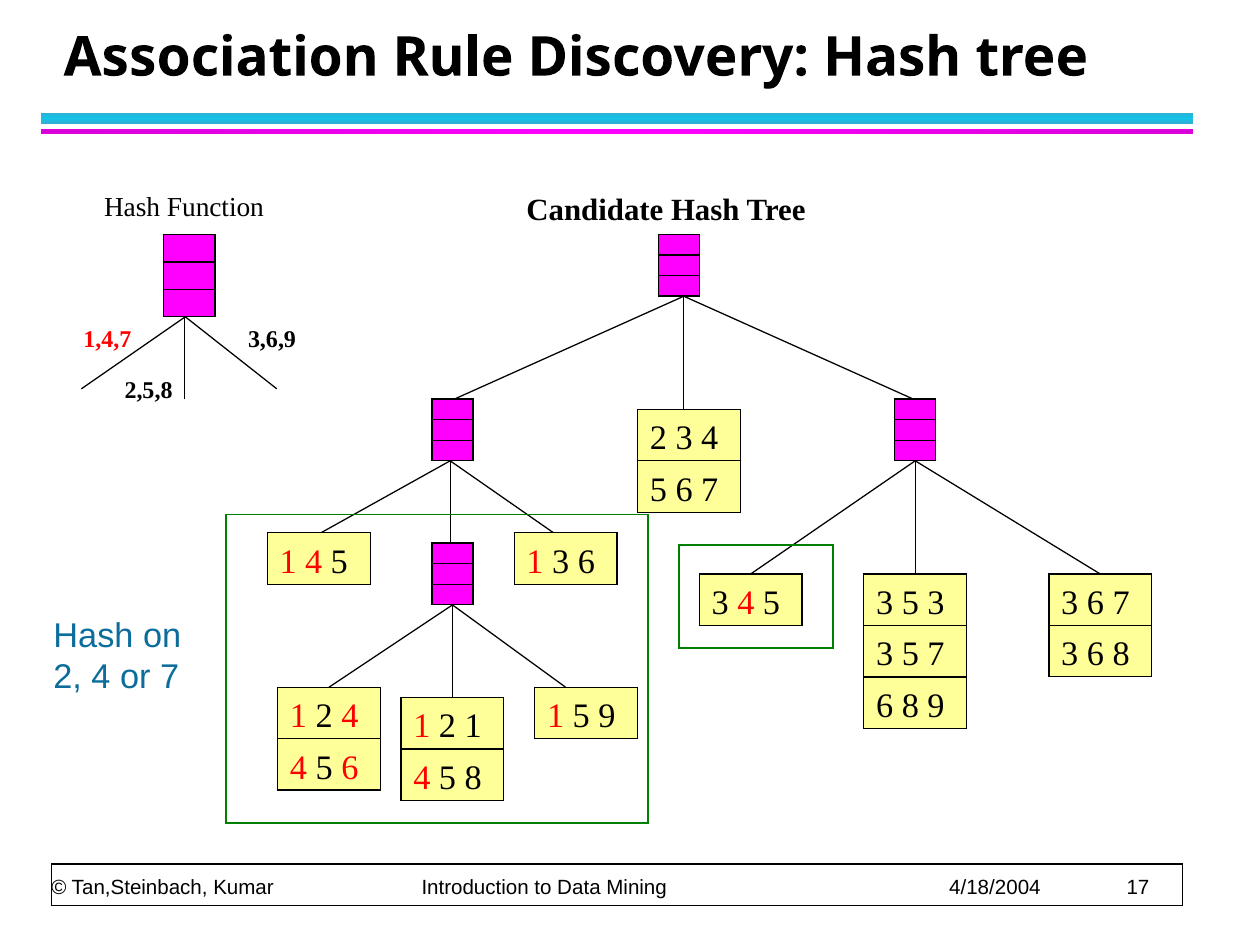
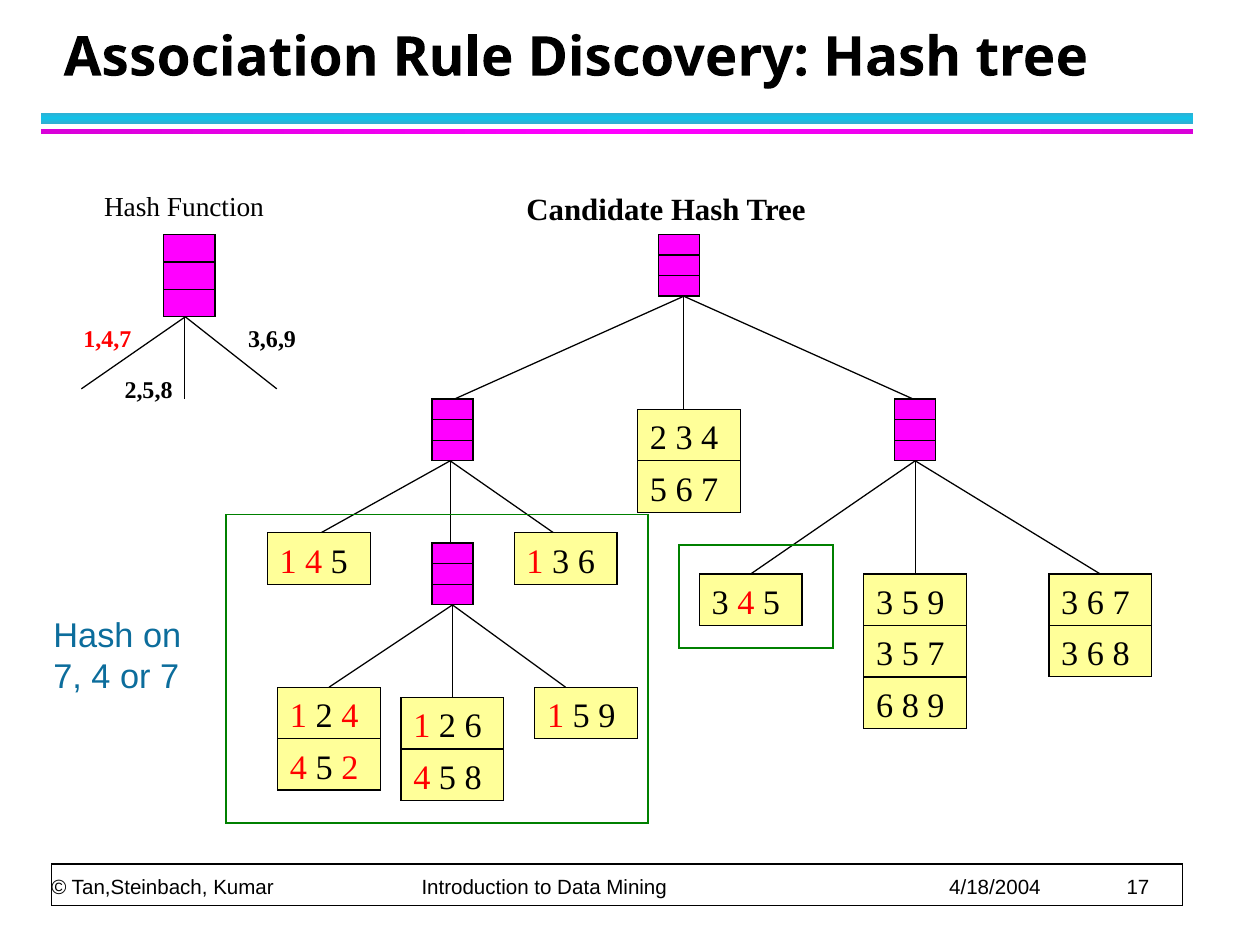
3 5 3: 3 -> 9
2 at (68, 677): 2 -> 7
2 1: 1 -> 6
6 at (350, 767): 6 -> 2
